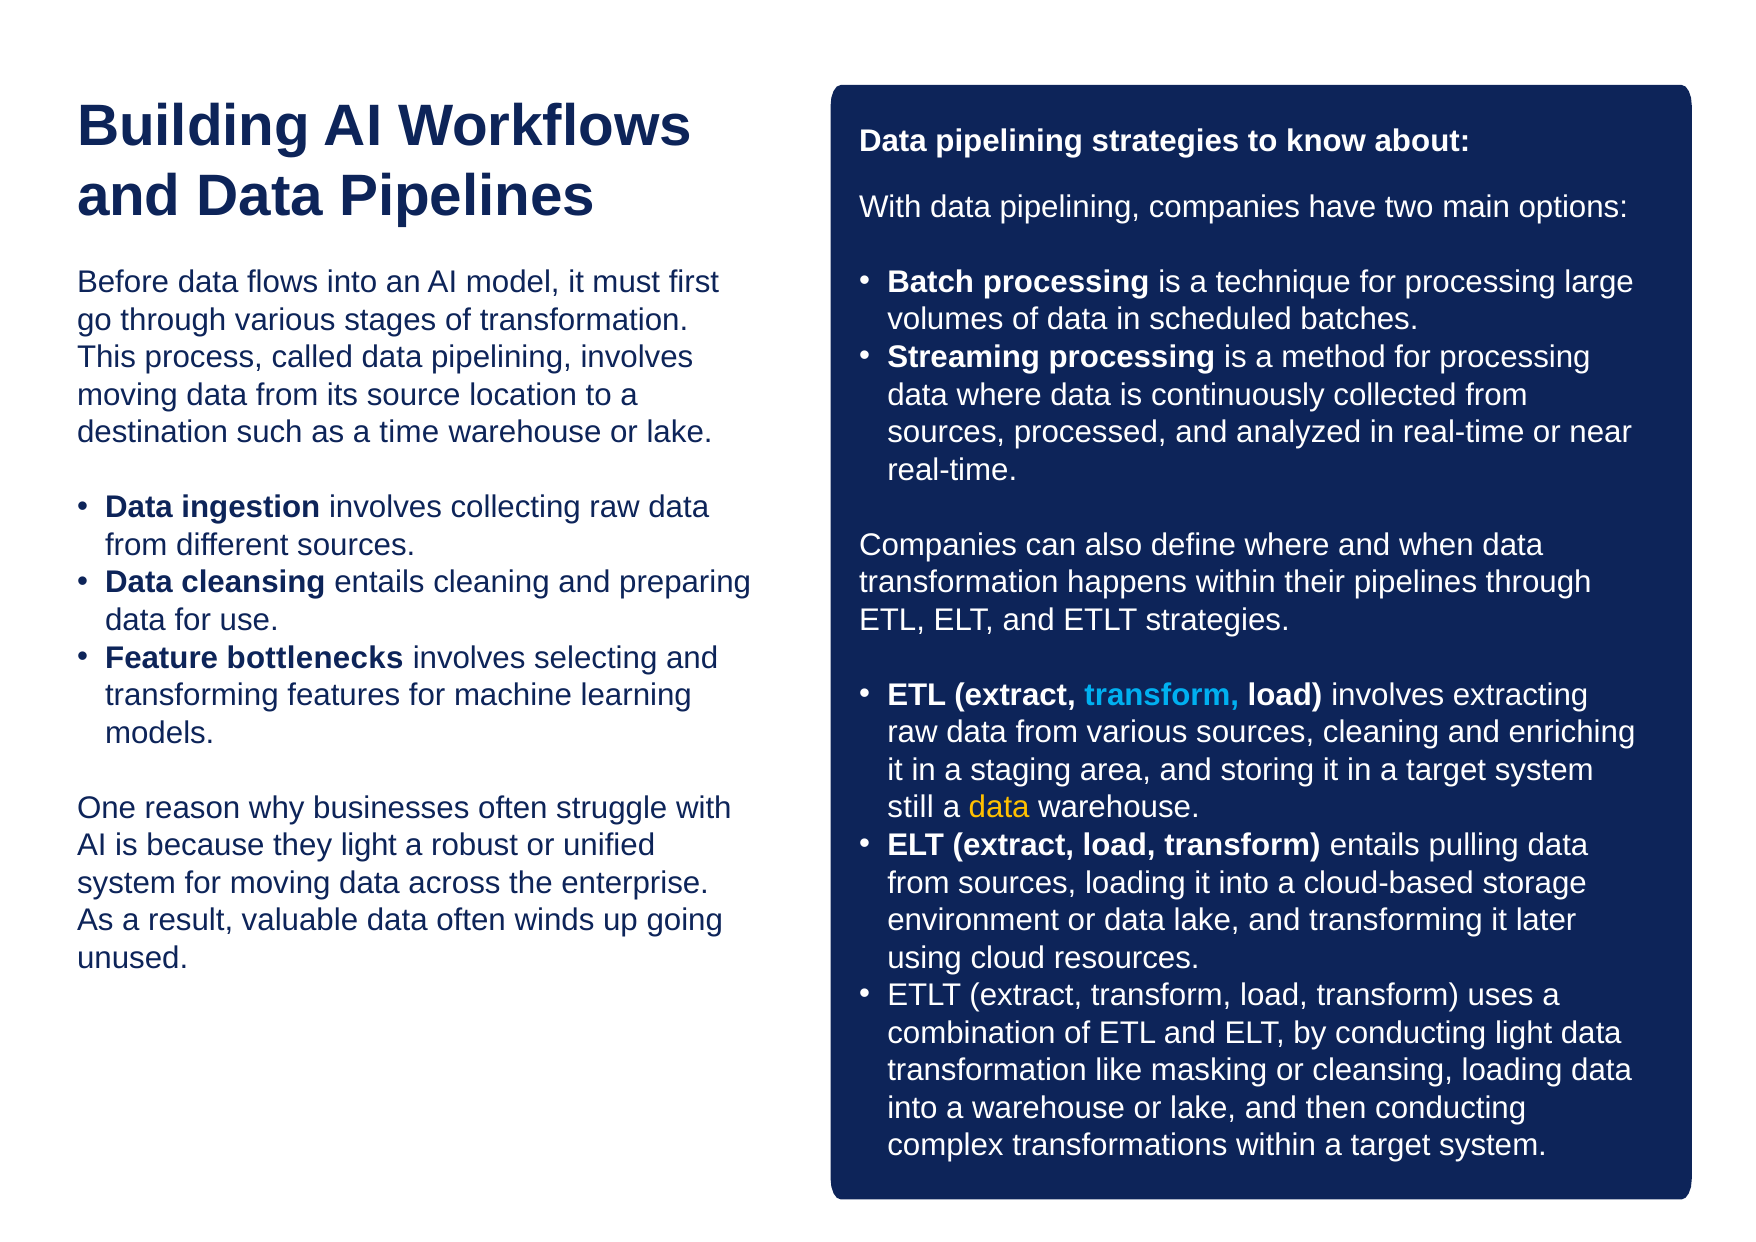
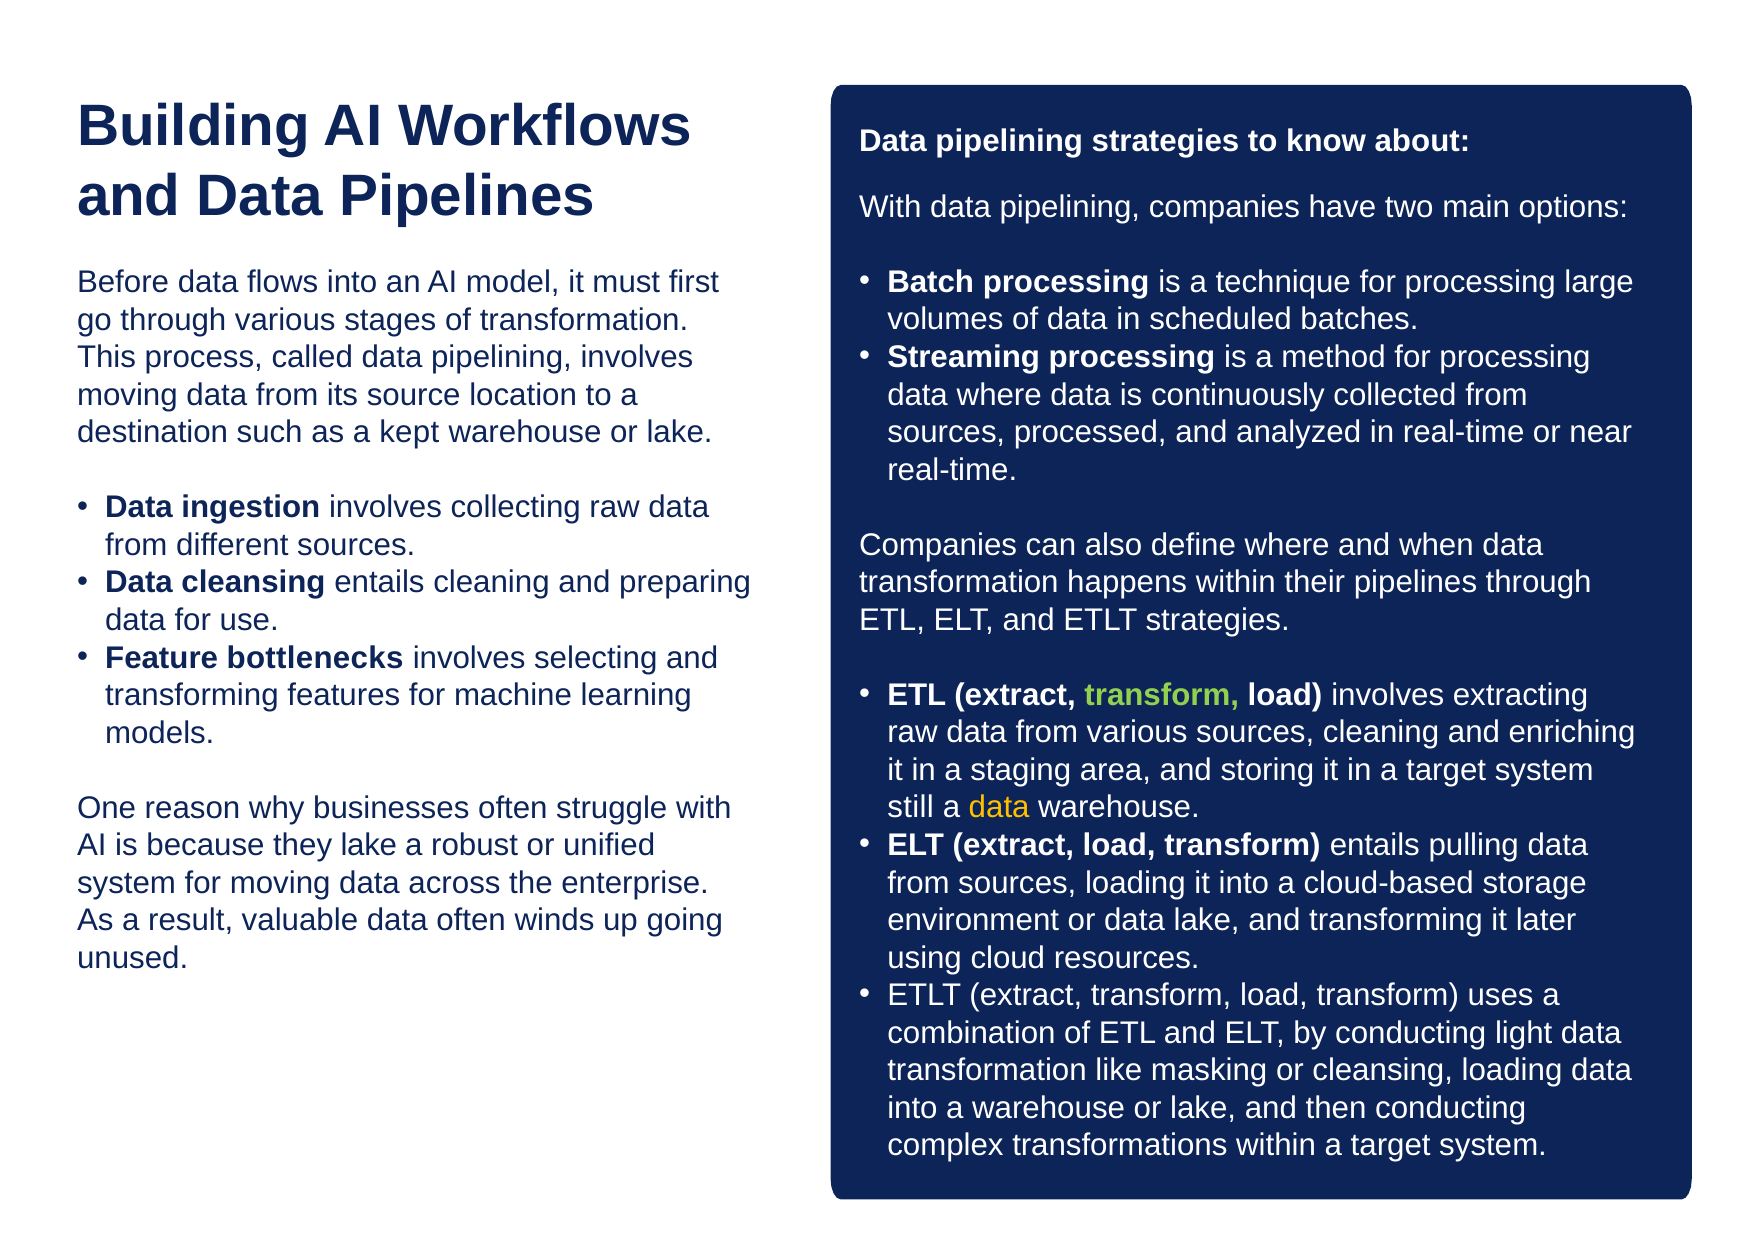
time: time -> kept
transform at (1162, 695) colour: light blue -> light green
they light: light -> lake
